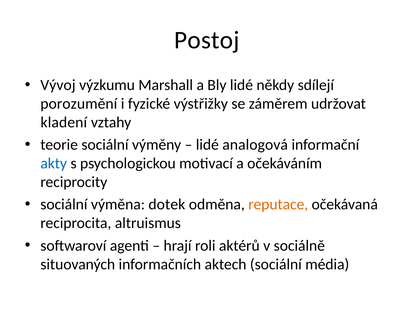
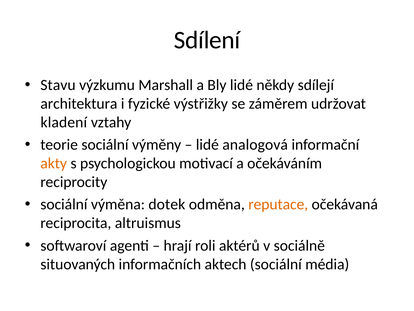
Postoj: Postoj -> Sdílení
Vývoj: Vývoj -> Stavu
porozumění: porozumění -> architektura
akty colour: blue -> orange
